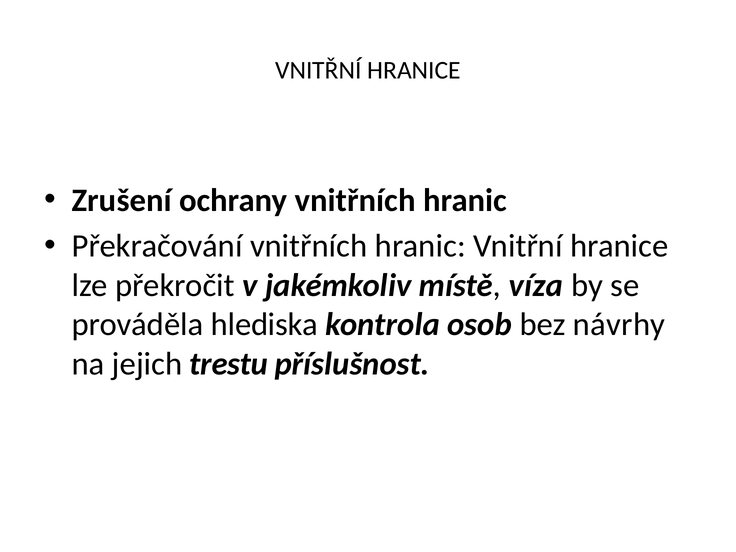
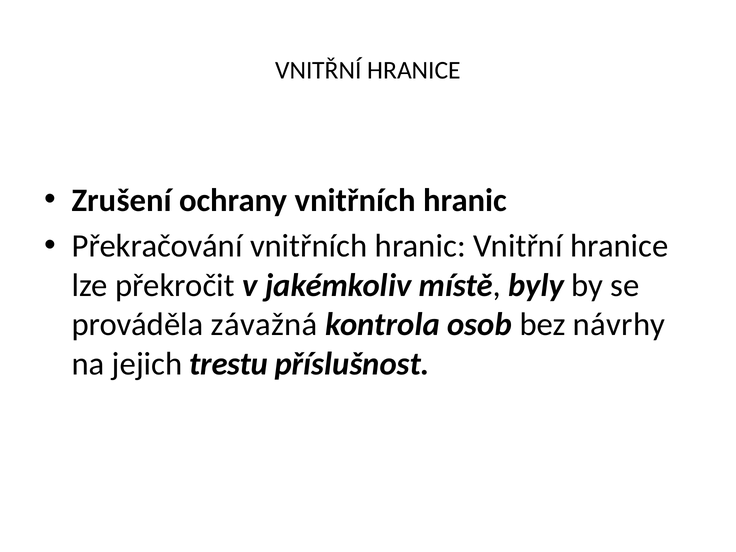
víza: víza -> byly
hlediska: hlediska -> závažná
